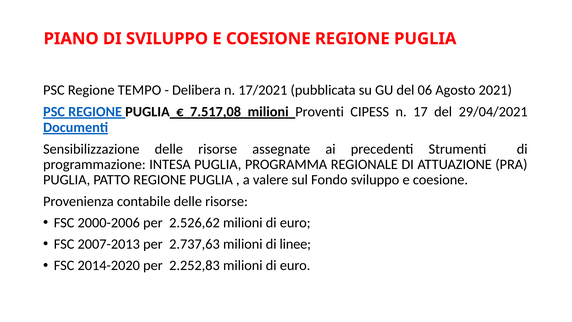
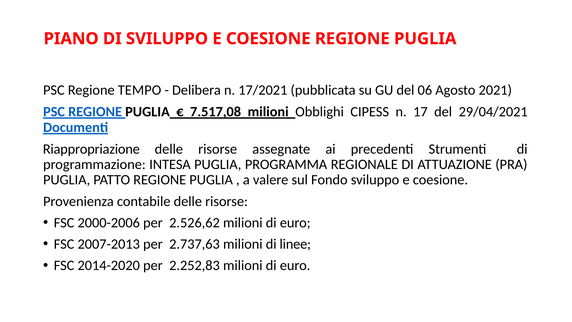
Proventi: Proventi -> Obblighi
Sensibilizzazione: Sensibilizzazione -> Riappropriazione
